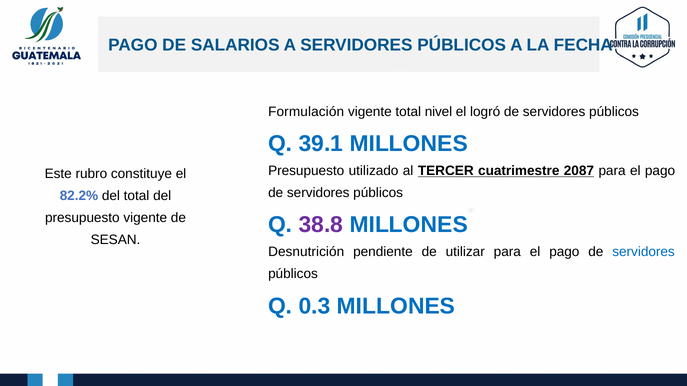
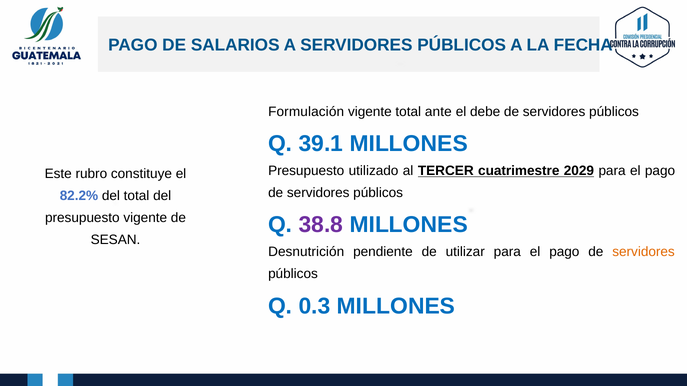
nivel: nivel -> ante
logró: logró -> debe
2087: 2087 -> 2029
servidores at (644, 252) colour: blue -> orange
